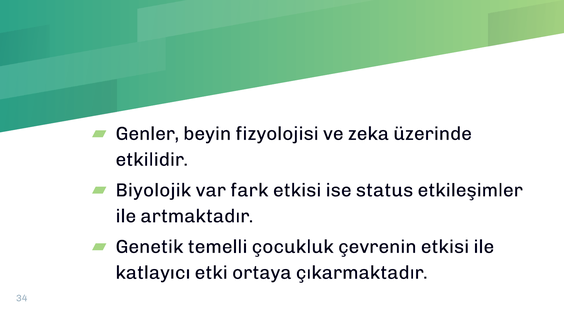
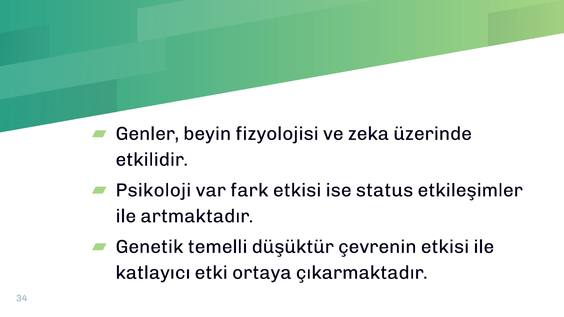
Biyolojik: Biyolojik -> Psikoloji
çocukluk: çocukluk -> düşüktür
